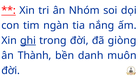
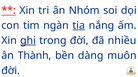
tia underline: none -> present
giòng: giòng -> nhiều
danh: danh -> dàng
